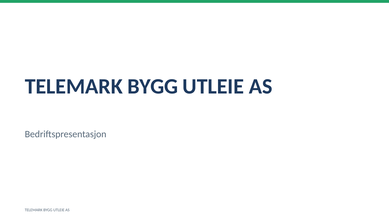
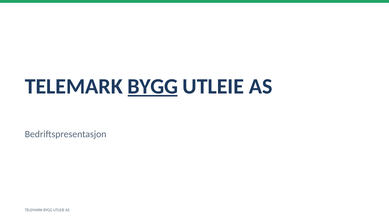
BYGG at (153, 86) underline: none -> present
